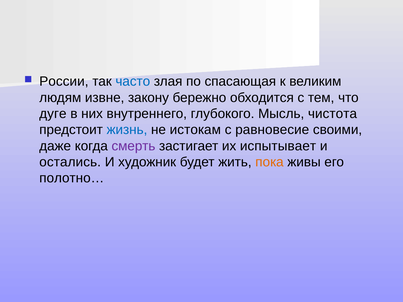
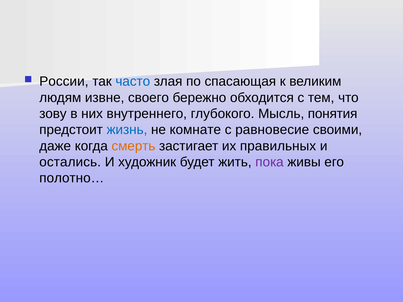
закону: закону -> своего
дуге: дуге -> зову
чистота: чистота -> понятия
истокам: истокам -> комнате
смерть colour: purple -> orange
испытывает: испытывает -> правильных
пока colour: orange -> purple
